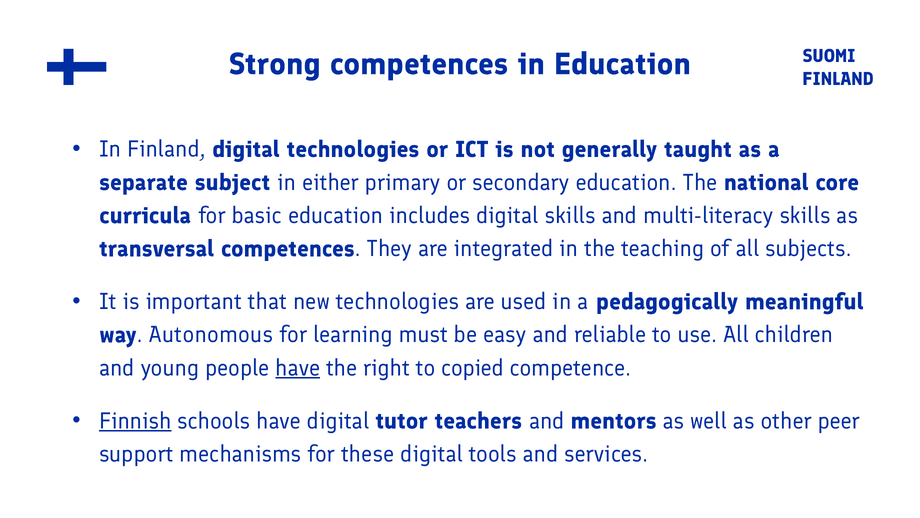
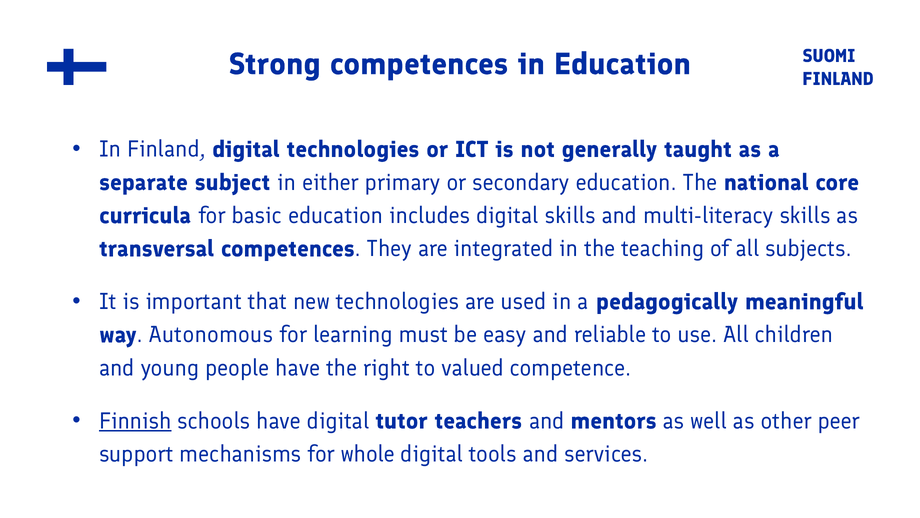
have at (298, 368) underline: present -> none
copied: copied -> valued
these: these -> whole
